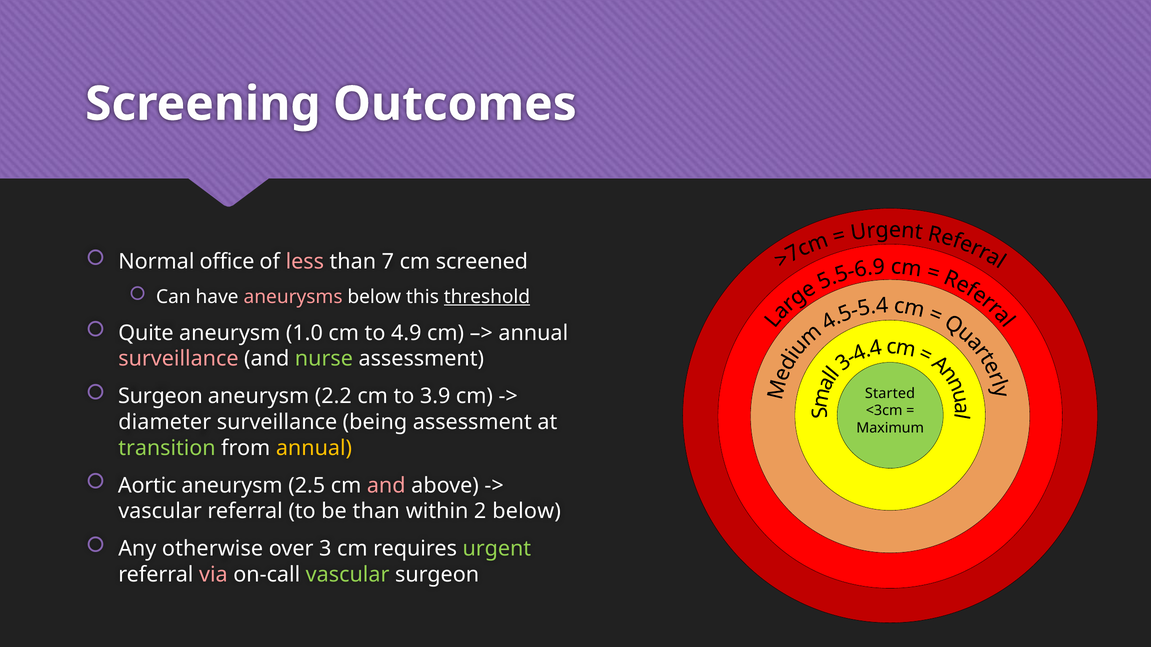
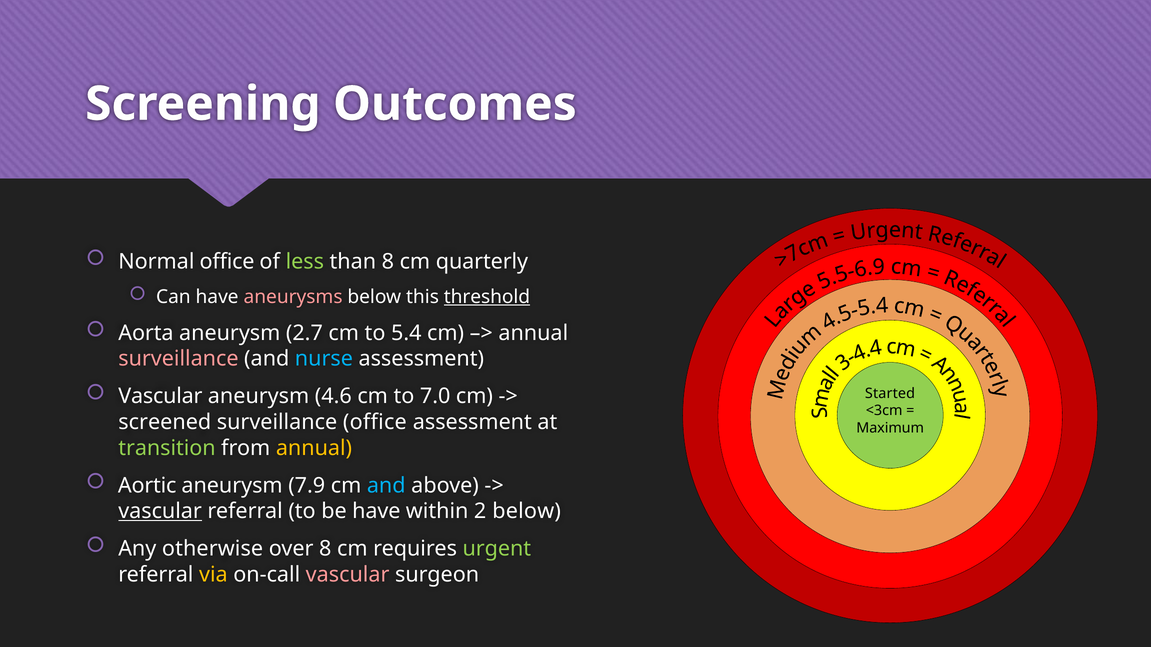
less colour: pink -> light green
than 7: 7 -> 8
screened: screened -> quarterly
Quite: Quite -> Aorta
1.0: 1.0 -> 2.7
4.9: 4.9 -> 5.4
nurse colour: light green -> light blue
Surgeon at (160, 396): Surgeon -> Vascular
2.2: 2.2 -> 4.6
3.9: 3.9 -> 7.0
diameter: diameter -> screened
surveillance being: being -> office
2.5: 2.5 -> 7.9
and at (386, 486) colour: pink -> light blue
vascular at (160, 512) underline: none -> present
be than: than -> have
over 3: 3 -> 8
via colour: pink -> yellow
vascular at (348, 575) colour: light green -> pink
